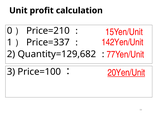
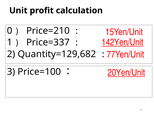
142Yen/Unit underline: none -> present
